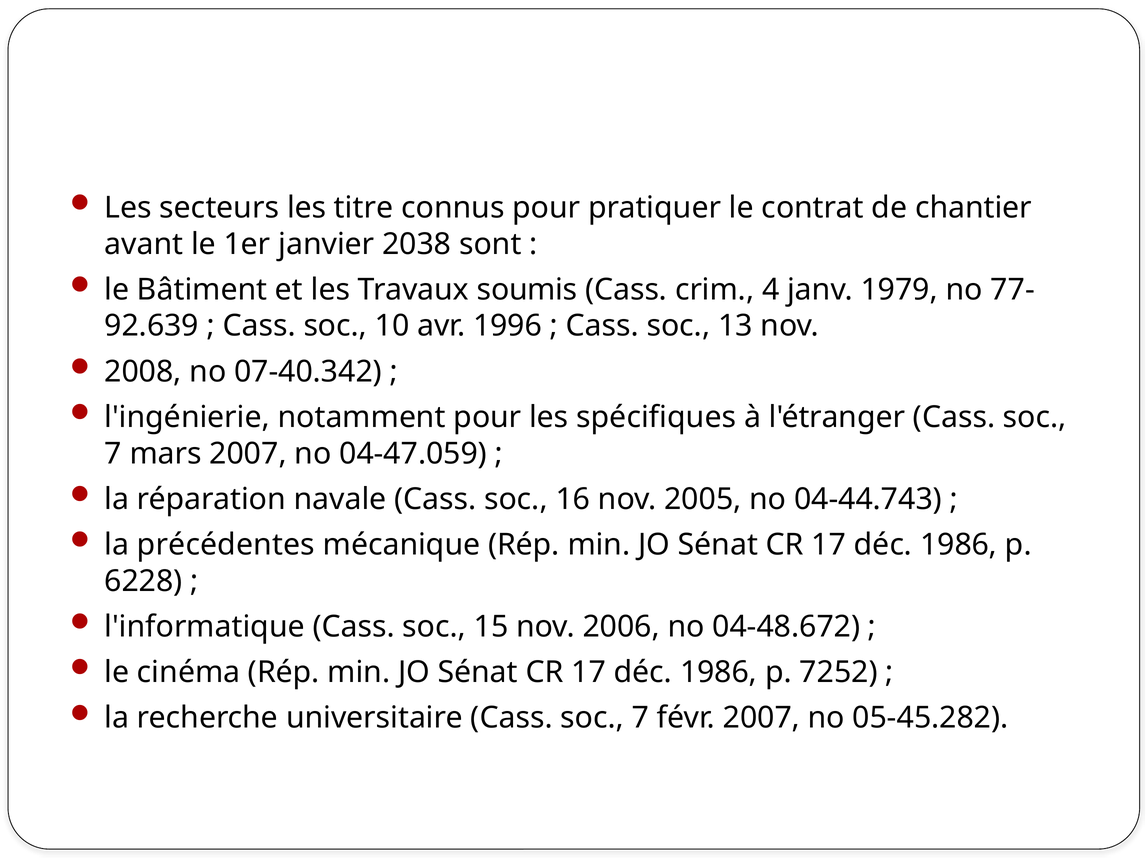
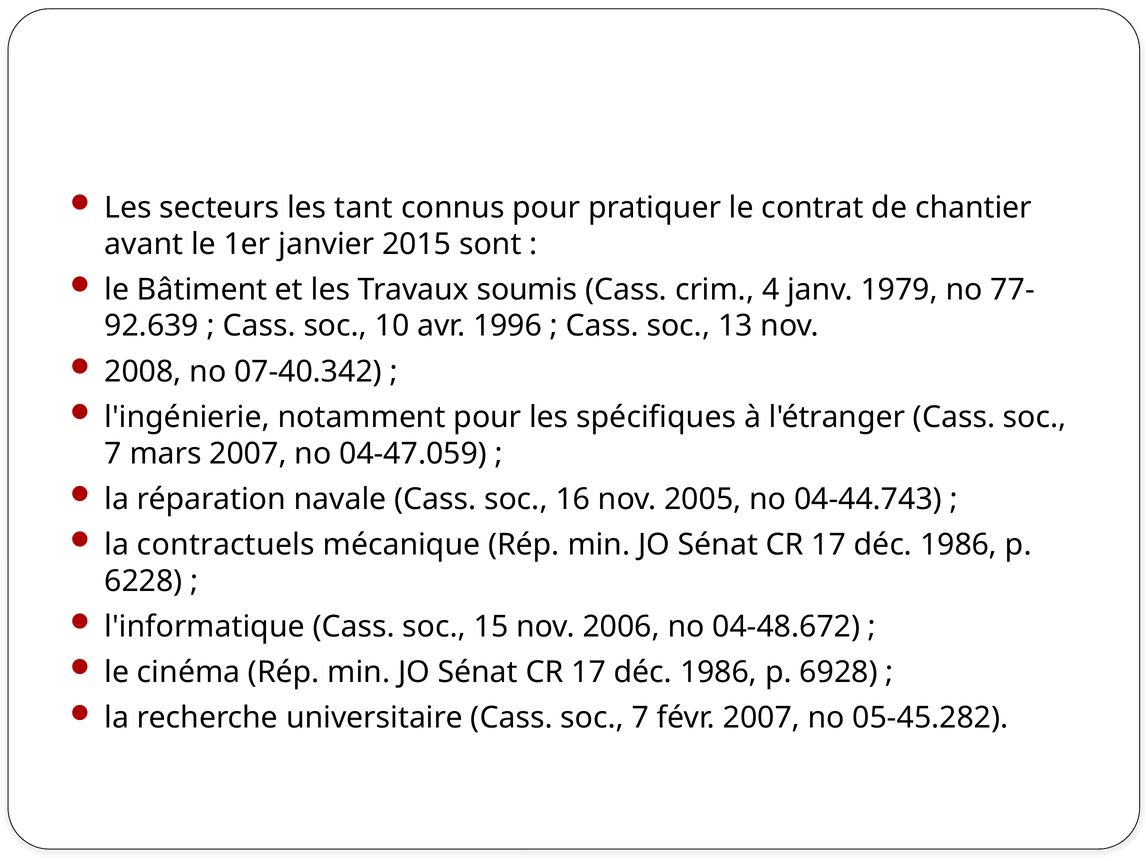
titre: titre -> tant
2038: 2038 -> 2015
précédentes: précédentes -> contractuels
7252: 7252 -> 6928
